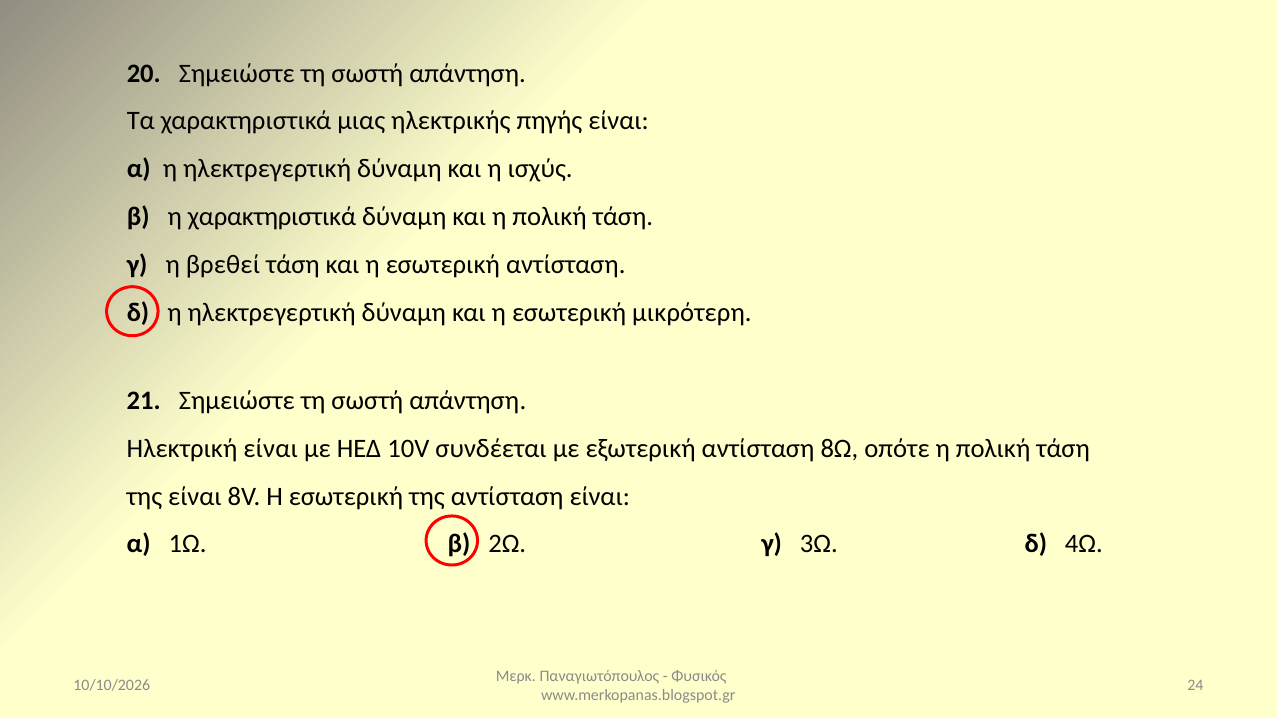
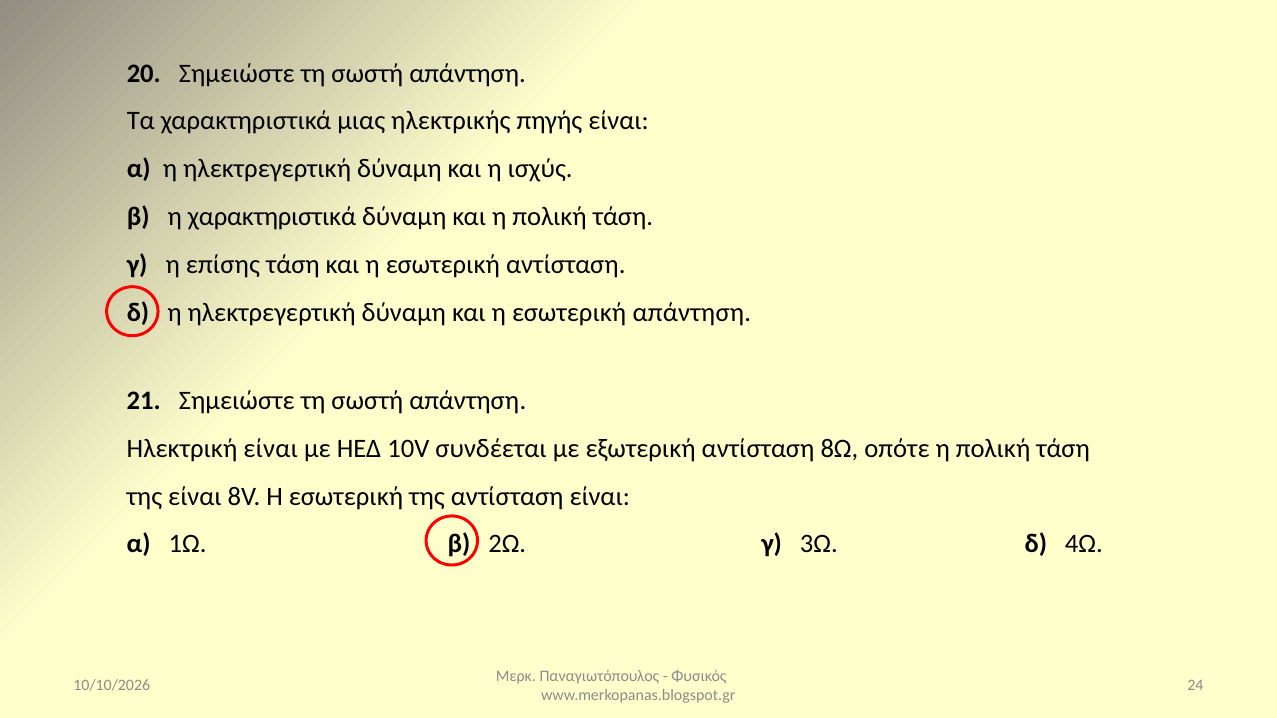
βρεθεί: βρεθεί -> επίσης
εσωτερική μικρότερη: μικρότερη -> απάντηση
